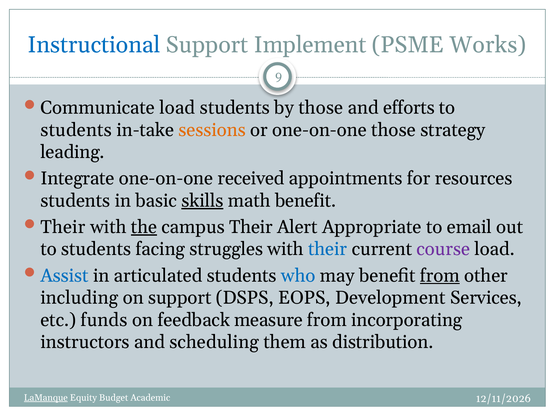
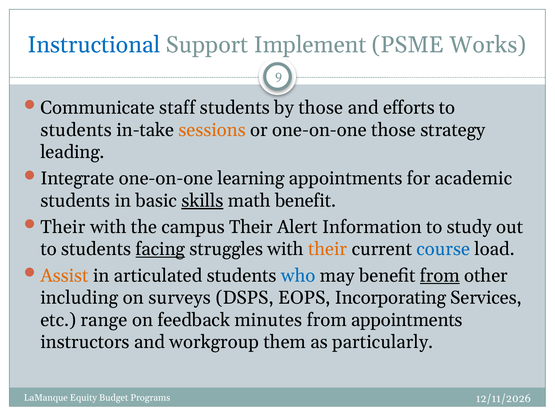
Communicate load: load -> staff
received: received -> learning
resources: resources -> academic
the underline: present -> none
Appropriate: Appropriate -> Information
email: email -> study
facing underline: none -> present
their at (328, 249) colour: blue -> orange
course colour: purple -> blue
Assist colour: blue -> orange
on support: support -> surveys
Development: Development -> Incorporating
funds: funds -> range
measure: measure -> minutes
from incorporating: incorporating -> appointments
scheduling: scheduling -> workgroup
distribution: distribution -> particularly
LaManque underline: present -> none
Academic: Academic -> Programs
